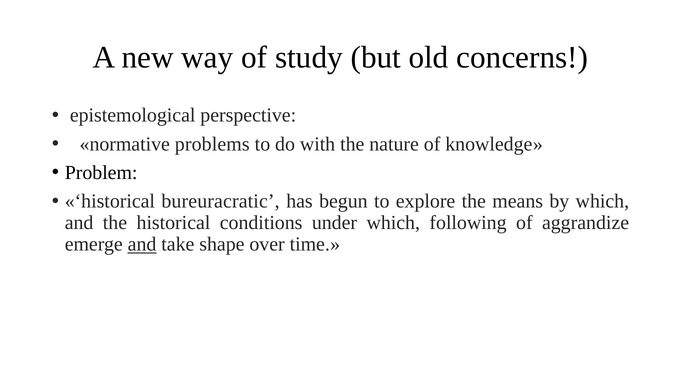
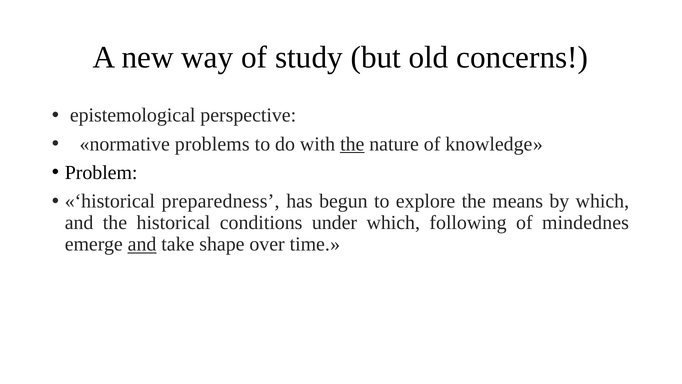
the at (352, 144) underline: none -> present
bureuracratic: bureuracratic -> preparedness
aggrandize: aggrandize -> mindednes
